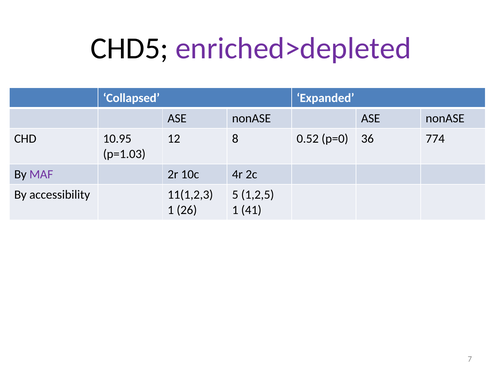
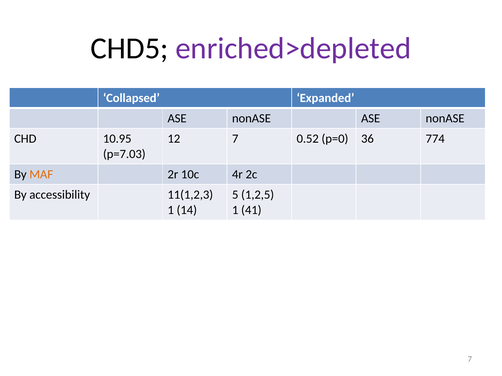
12 8: 8 -> 7
p=1.03: p=1.03 -> p=7.03
MAF colour: purple -> orange
26: 26 -> 14
